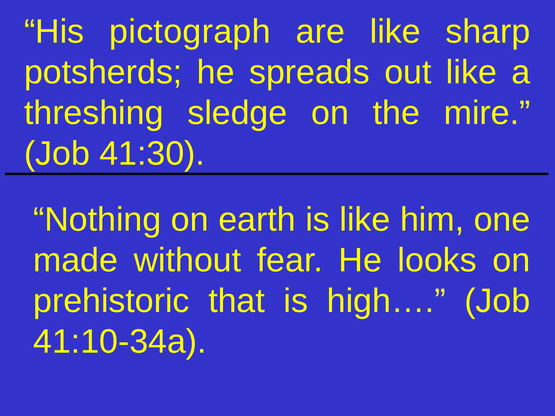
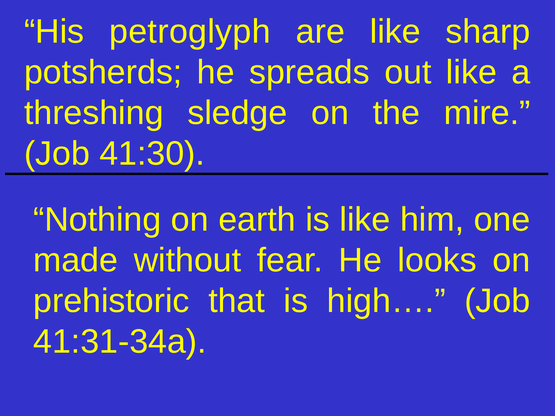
pictograph: pictograph -> petroglyph
41:10-34a: 41:10-34a -> 41:31-34a
